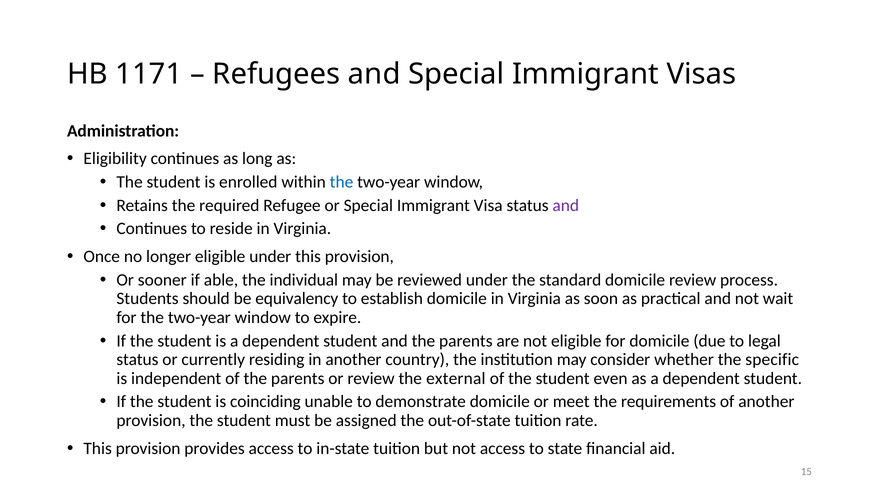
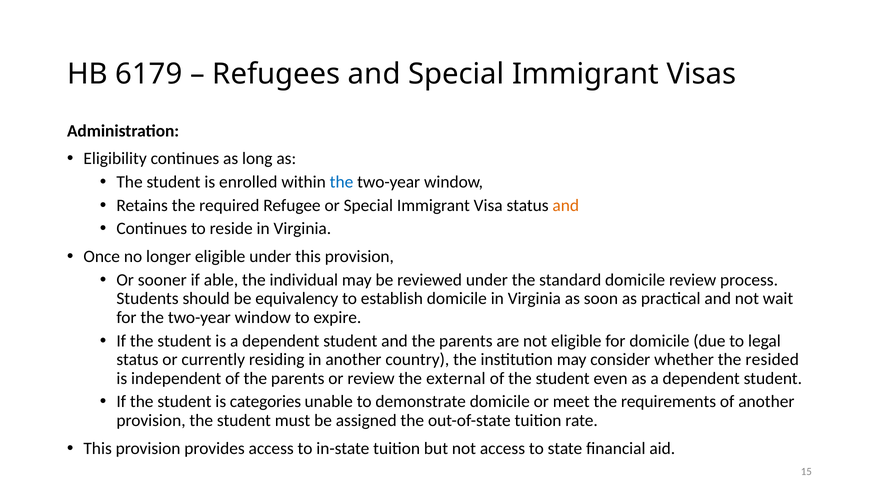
1171: 1171 -> 6179
and at (566, 206) colour: purple -> orange
specific: specific -> resided
coinciding: coinciding -> categories
